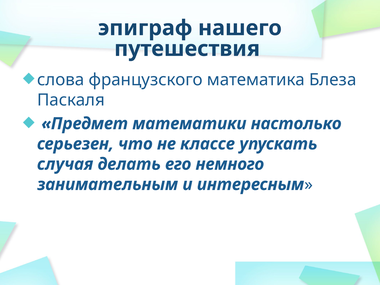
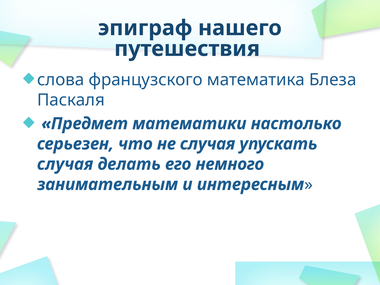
не классе: классе -> случая
